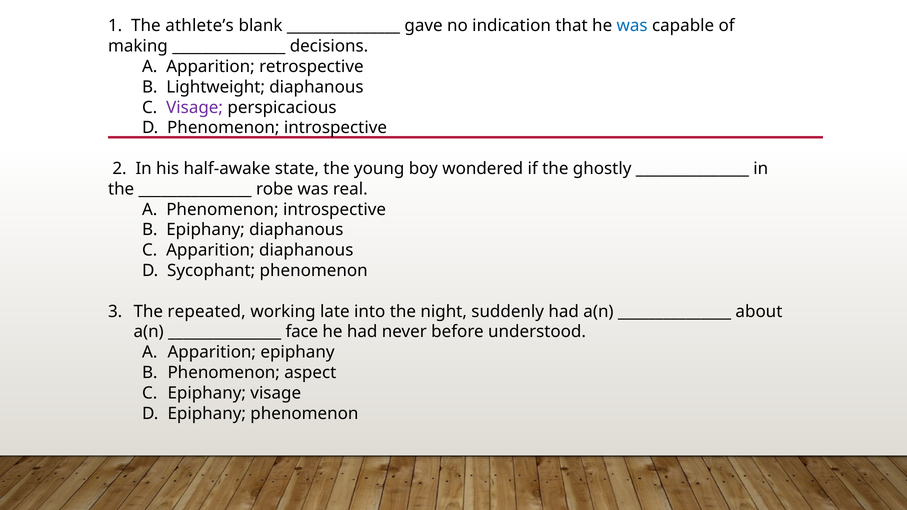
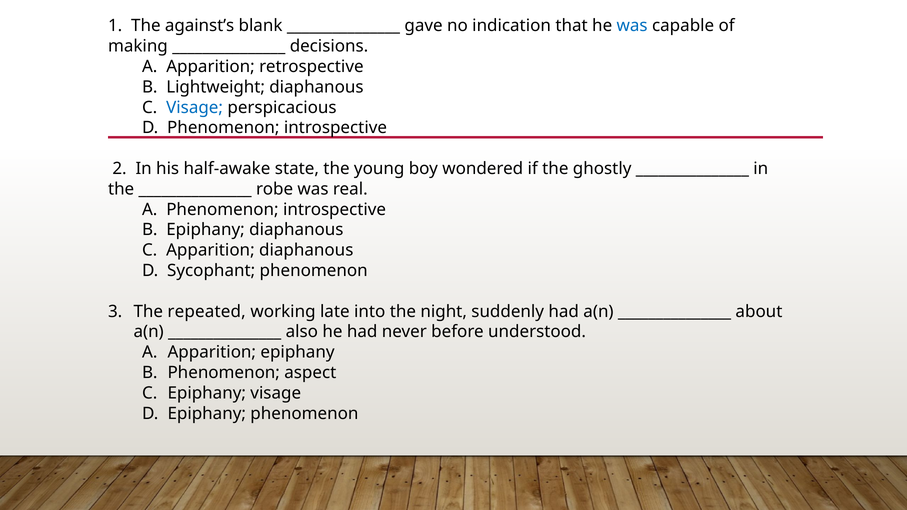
athlete’s: athlete’s -> against’s
Visage at (195, 107) colour: purple -> blue
face: face -> also
